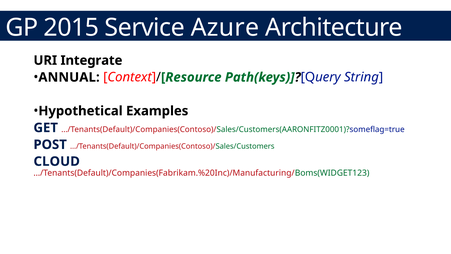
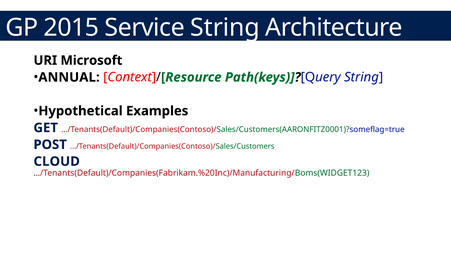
Service Azure: Azure -> String
Integrate: Integrate -> Microsoft
